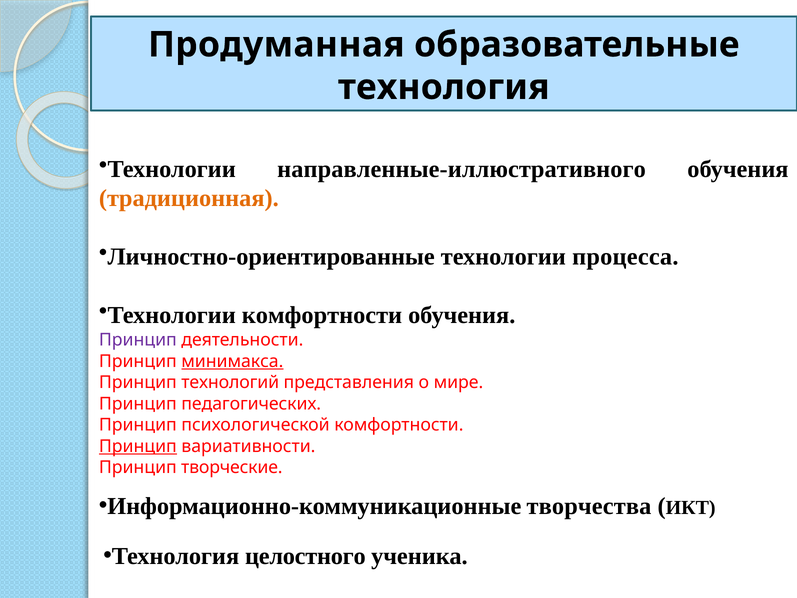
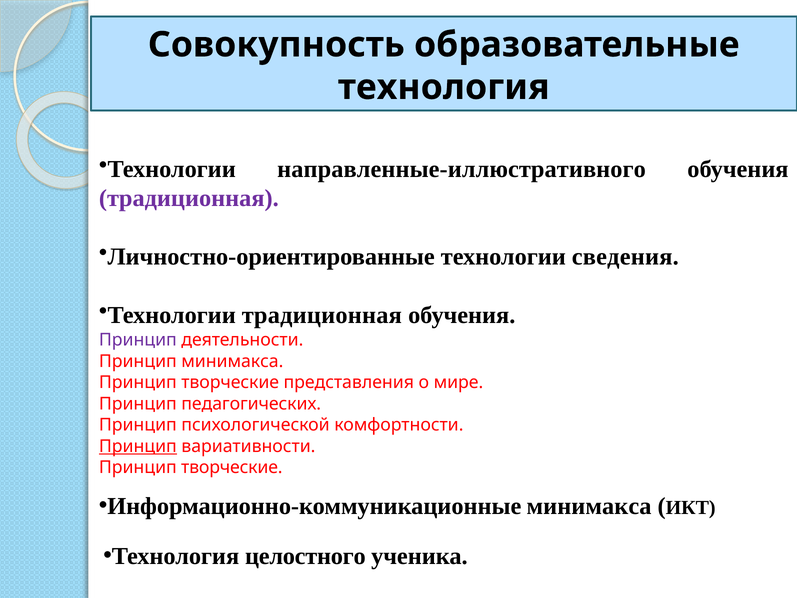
Продуманная: Продуманная -> Совокупность
традиционная at (189, 198) colour: orange -> purple
процесса: процесса -> сведения
Технологии комфортности: комфортности -> традиционная
минимакса at (232, 361) underline: present -> none
технологий at (230, 382): технологий -> творческие
Информационно-коммуникационные творчества: творчества -> минимакса
